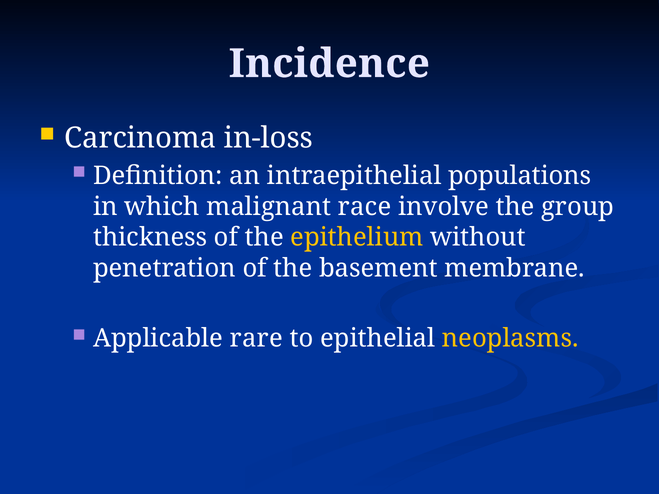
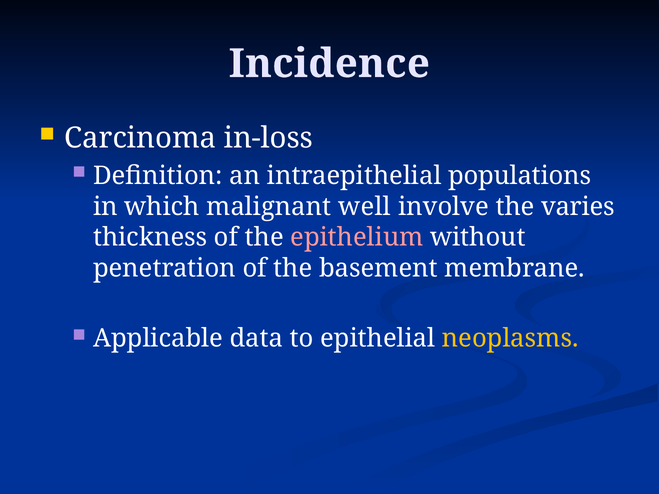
race: race -> well
group: group -> varies
epithelium colour: yellow -> pink
rare: rare -> data
